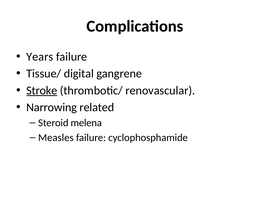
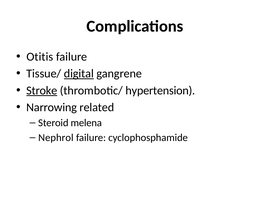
Years: Years -> Otitis
digital underline: none -> present
renovascular: renovascular -> hypertension
Measles: Measles -> Nephrol
